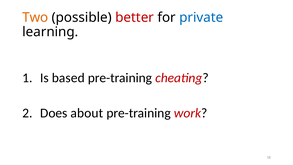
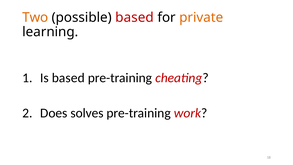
possible better: better -> based
private colour: blue -> orange
about: about -> solves
